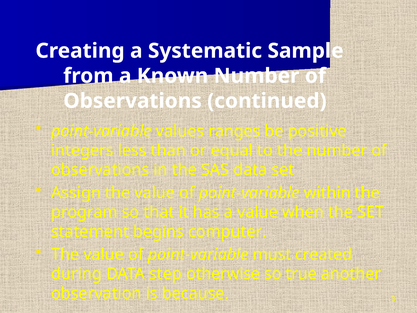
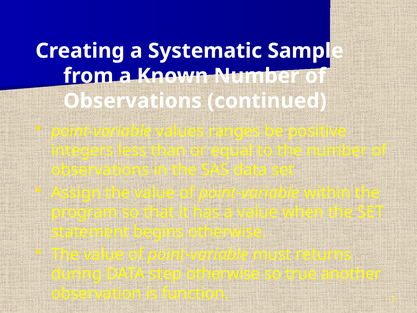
begins computer: computer -> otherwise
created: created -> returns
because: because -> function
